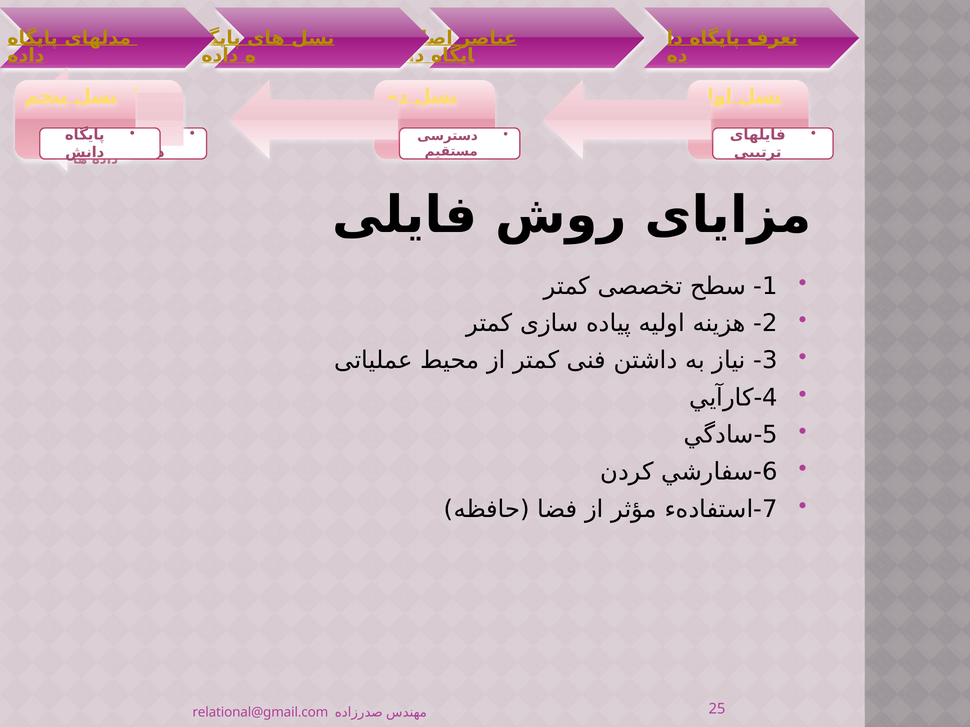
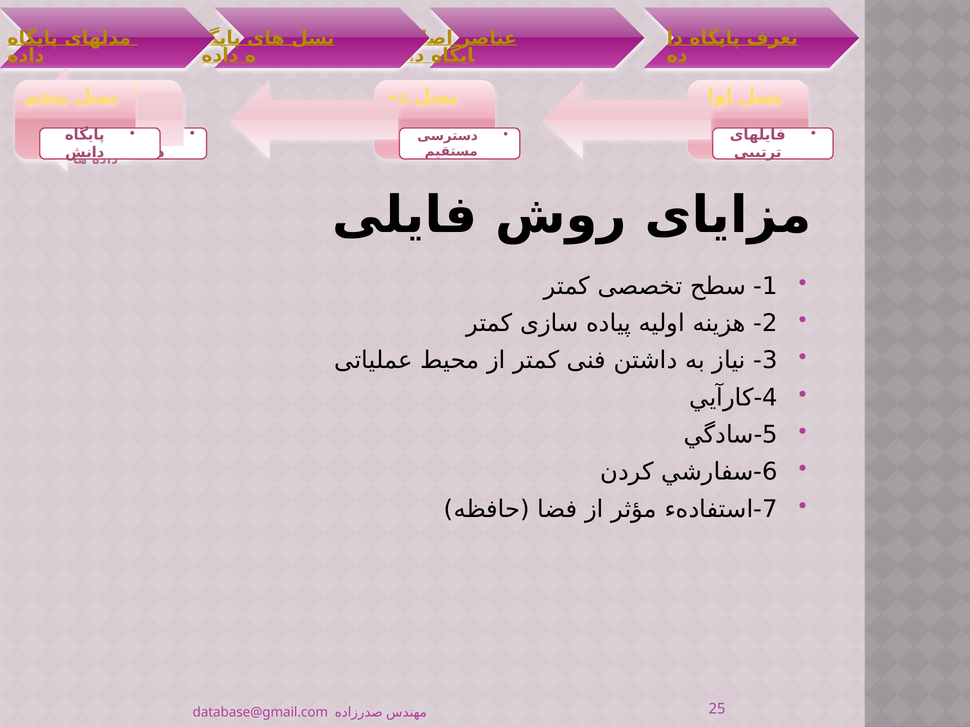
relational@gmail.com: relational@gmail.com -> database@gmail.com
